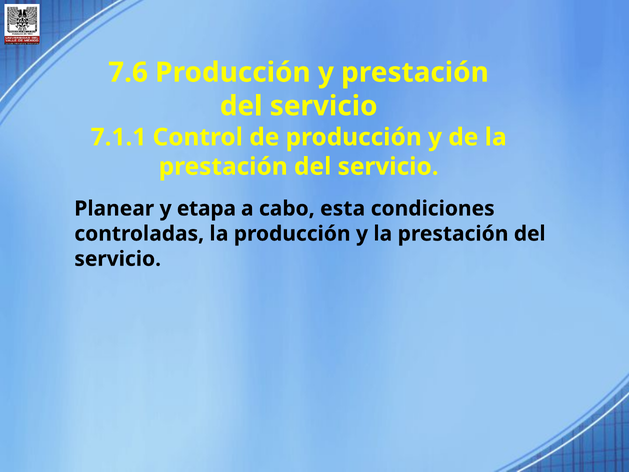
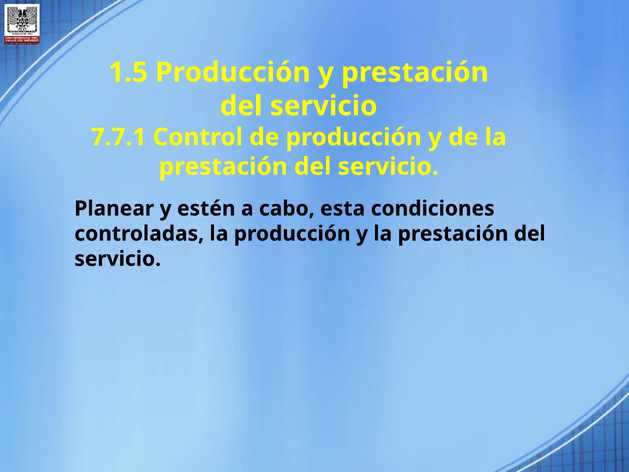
7.6: 7.6 -> 1.5
7.1.1: 7.1.1 -> 7.7.1
etapa: etapa -> estén
